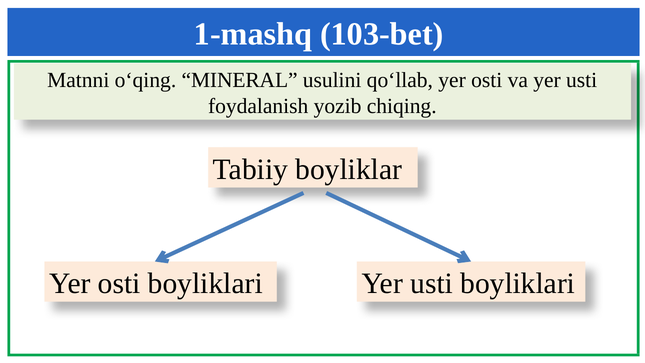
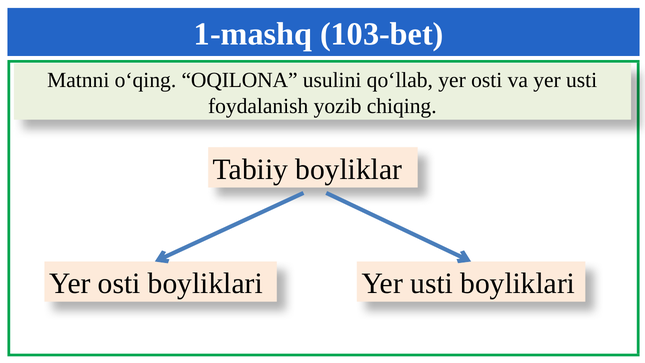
MINERAL: MINERAL -> OQILONA
